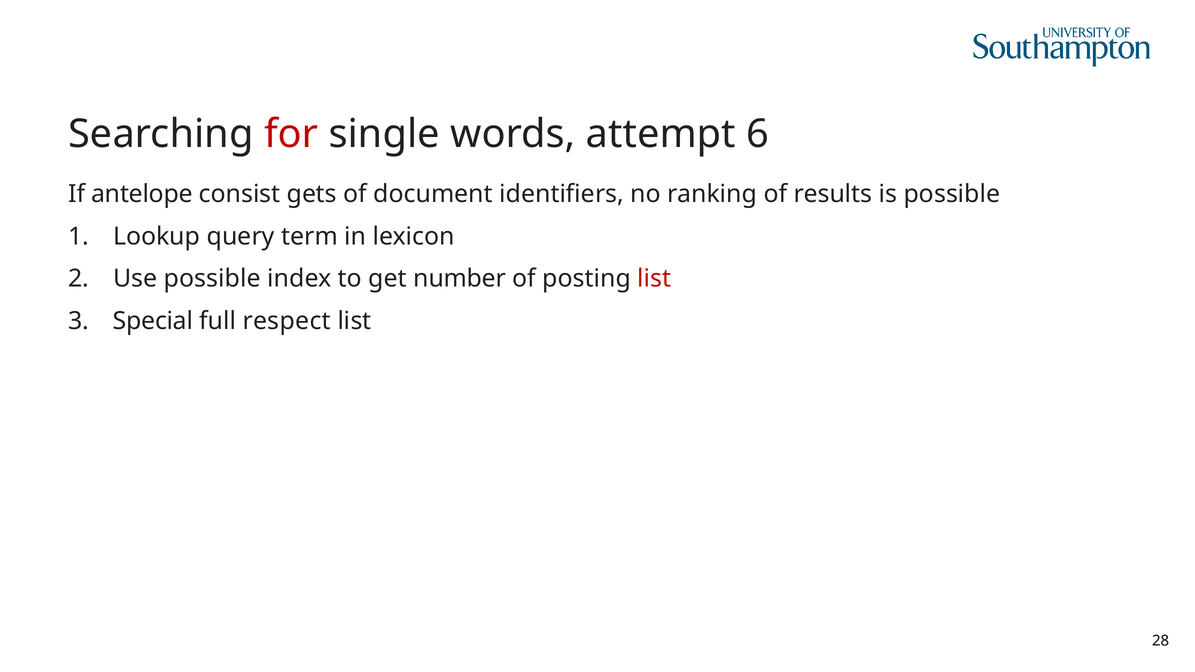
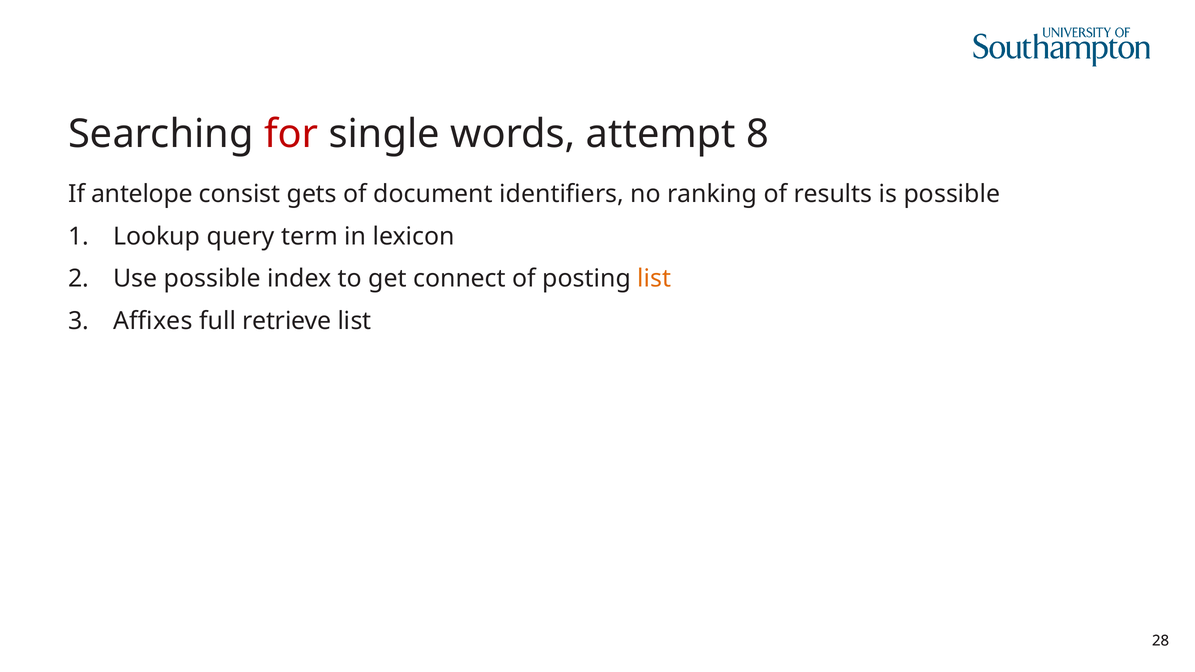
6: 6 -> 8
number: number -> connect
list at (654, 279) colour: red -> orange
Special: Special -> Affixes
respect: respect -> retrieve
